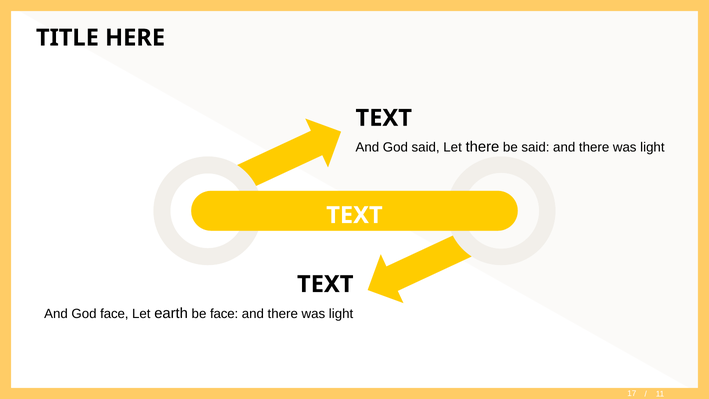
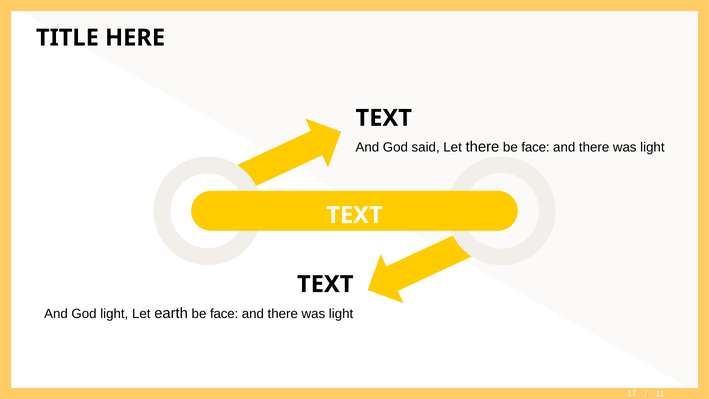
there be said: said -> face
God face: face -> light
